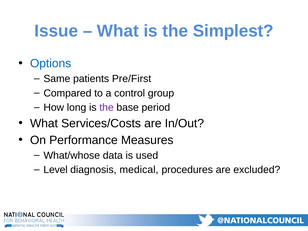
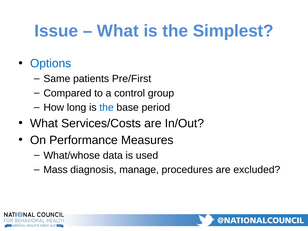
the at (107, 107) colour: purple -> blue
Level: Level -> Mass
medical: medical -> manage
